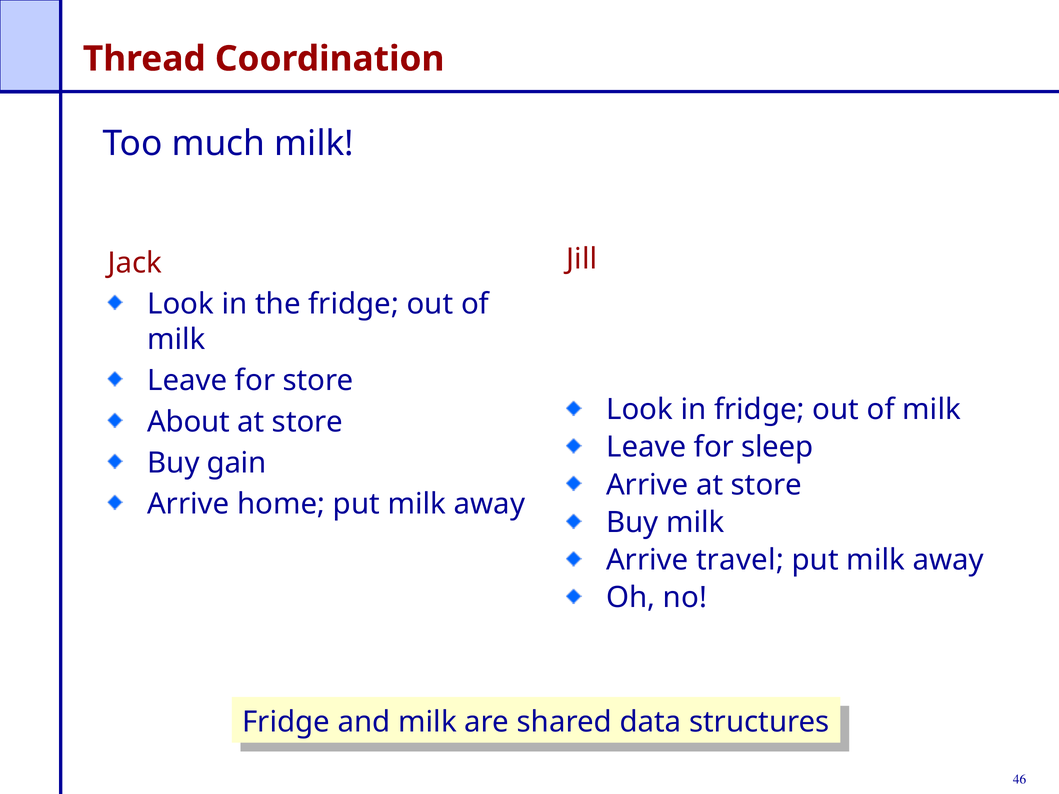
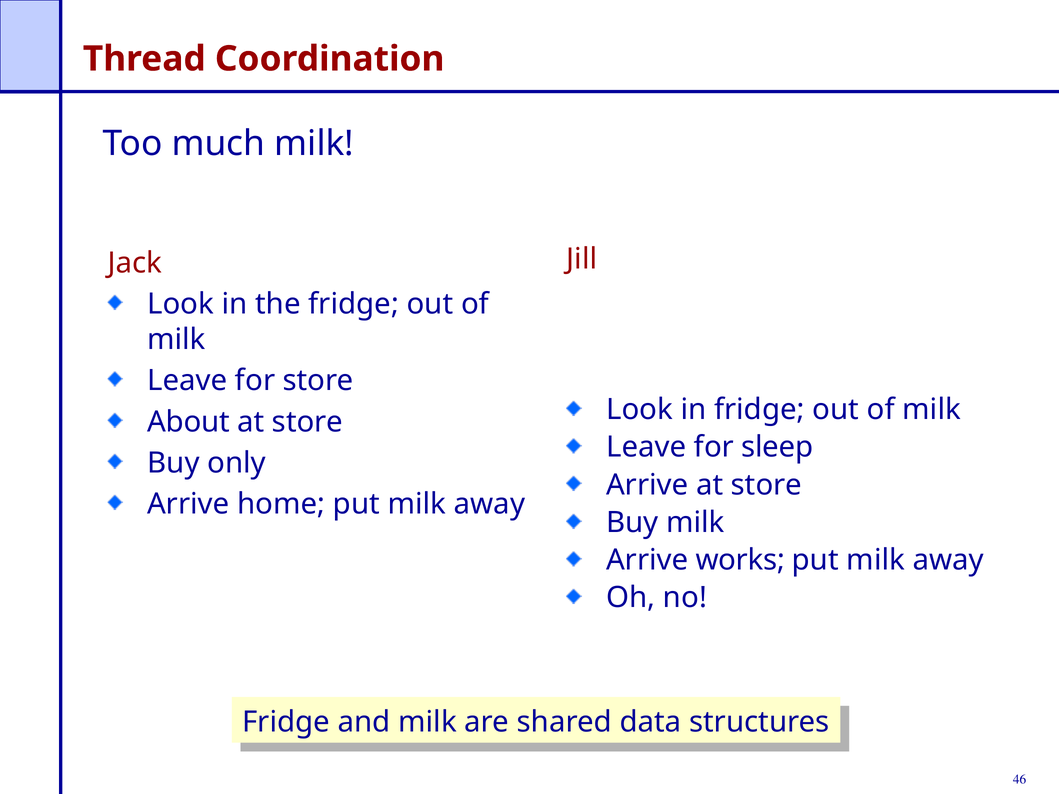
gain: gain -> only
travel: travel -> works
